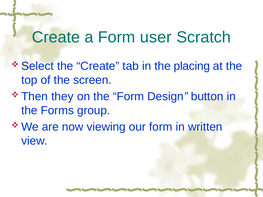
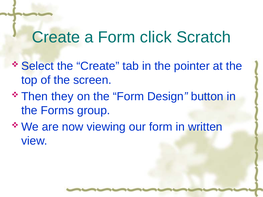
user: user -> click
placing: placing -> pointer
